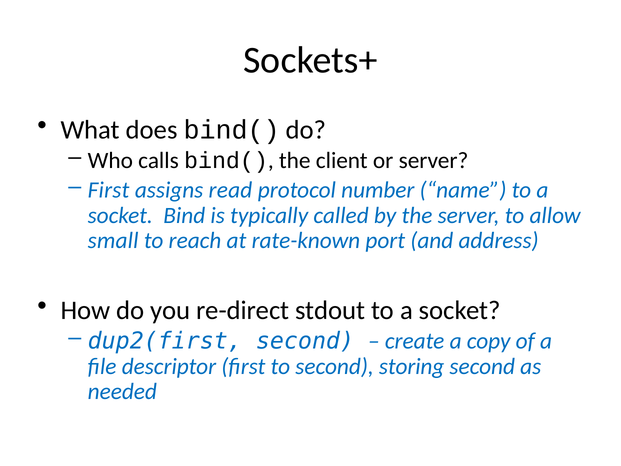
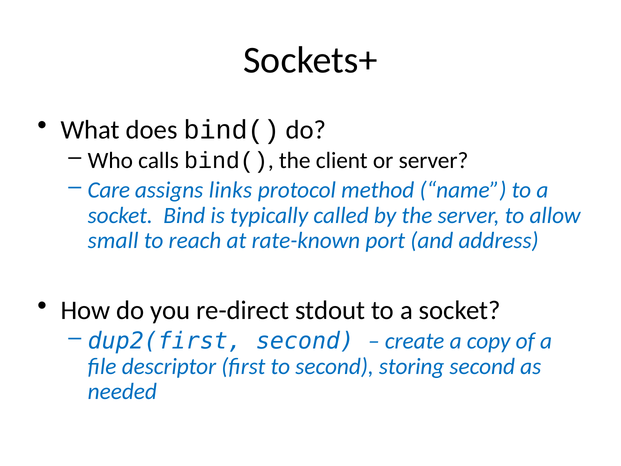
First at (109, 190): First -> Care
read: read -> links
number: number -> method
